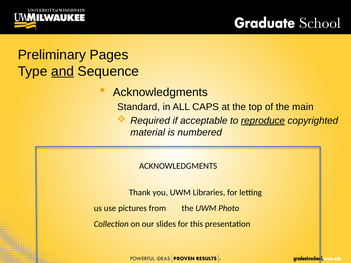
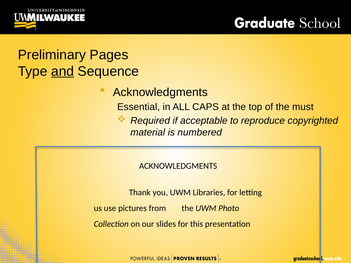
Standard: Standard -> Essential
main: main -> must
reproduce underline: present -> none
